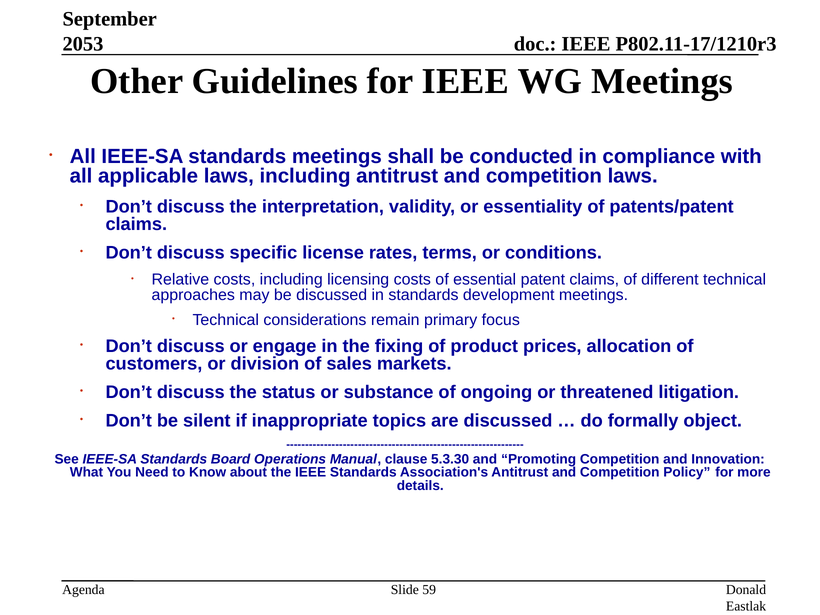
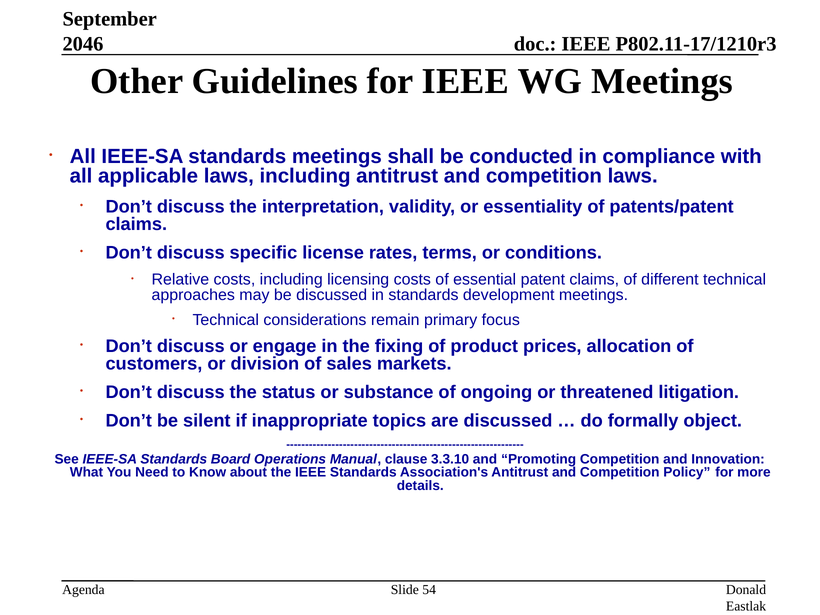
2053: 2053 -> 2046
5.3.30: 5.3.30 -> 3.3.10
59: 59 -> 54
